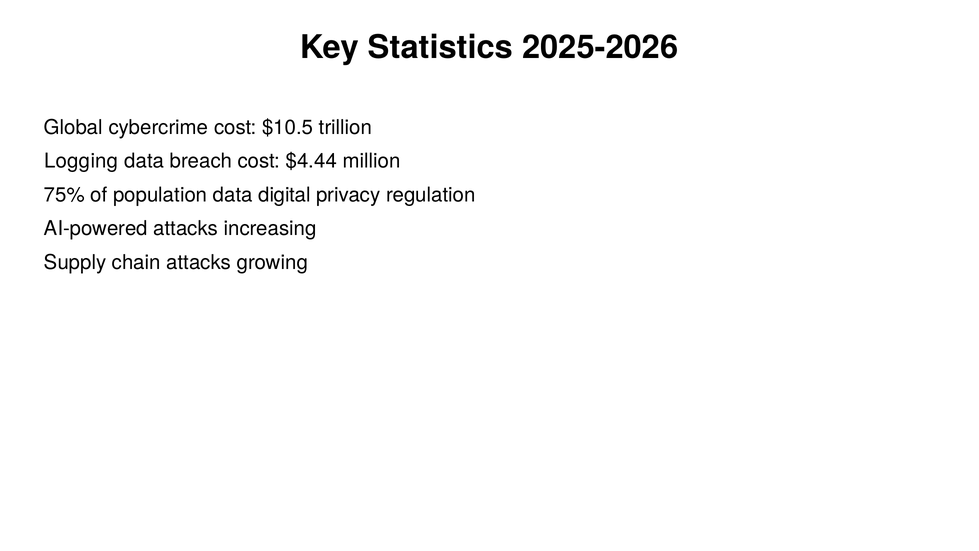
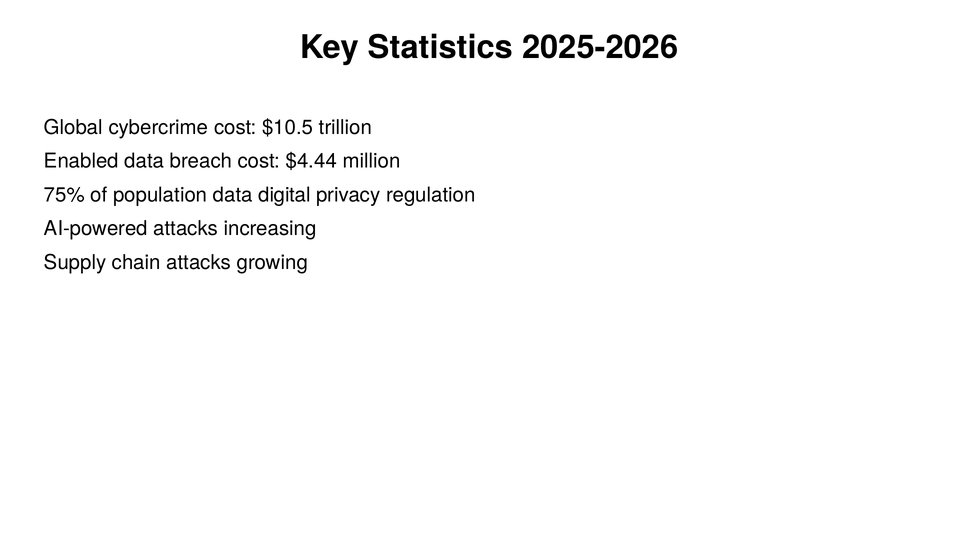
Logging: Logging -> Enabled
